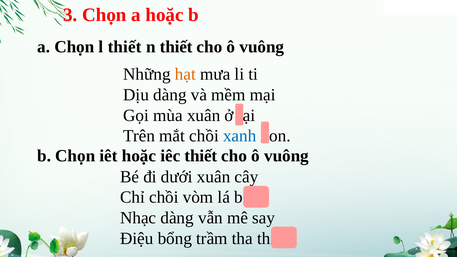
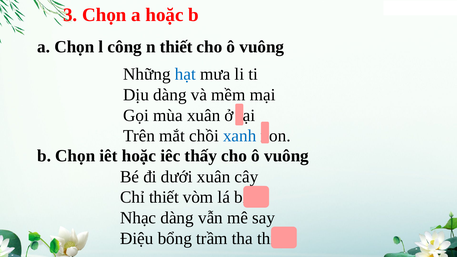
l thiết: thiết -> công
hạt colour: orange -> blue
iêc thiết: thiết -> thấy
Chỉ chồi: chồi -> thiết
